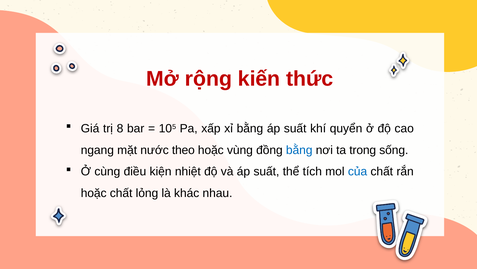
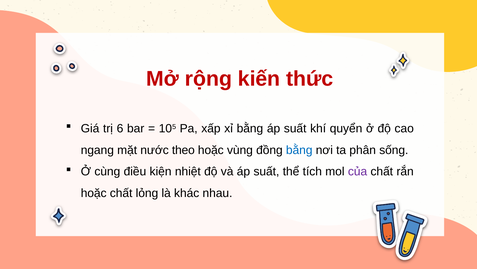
8: 8 -> 6
trong: trong -> phân
của colour: blue -> purple
